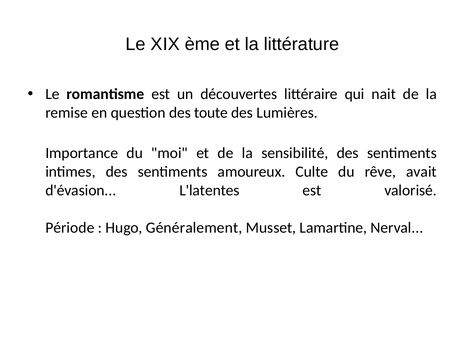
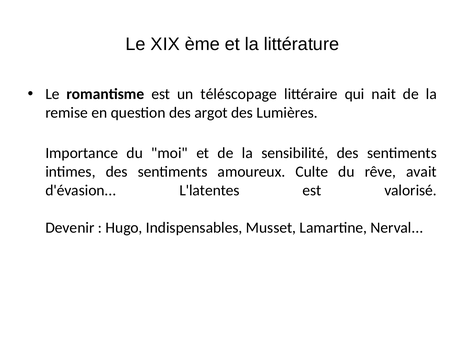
découvertes: découvertes -> téléscopage
toute: toute -> argot
Période: Période -> Devenir
Généralement: Généralement -> Indispensables
